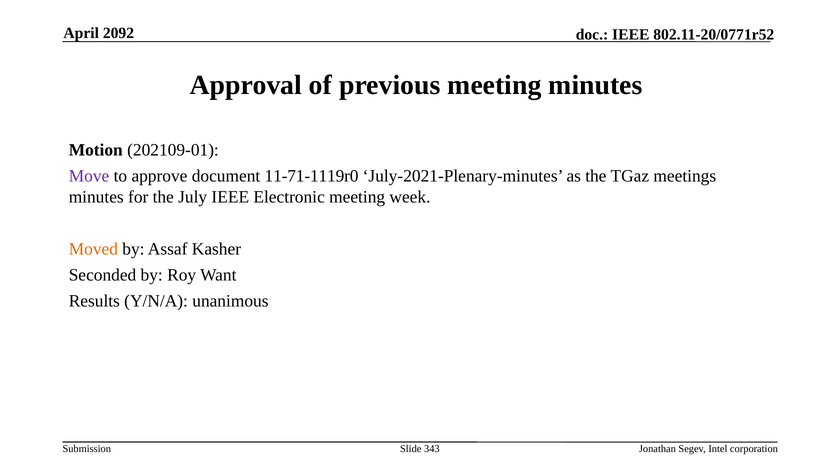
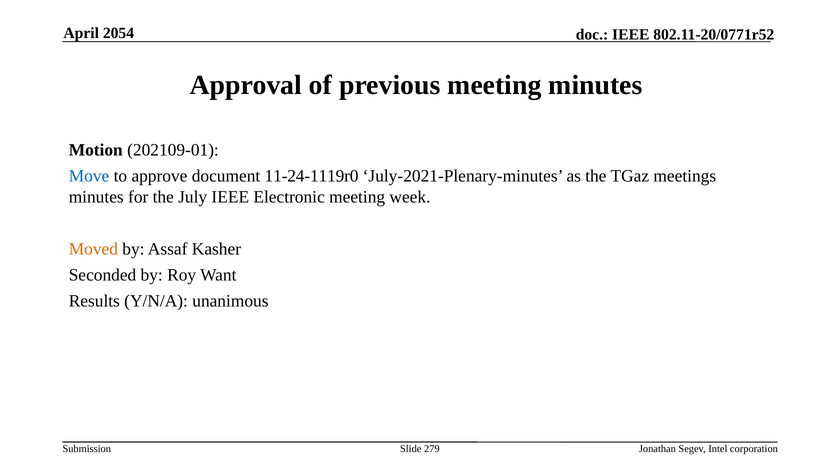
2092: 2092 -> 2054
Move colour: purple -> blue
11-71-1119r0: 11-71-1119r0 -> 11-24-1119r0
343: 343 -> 279
